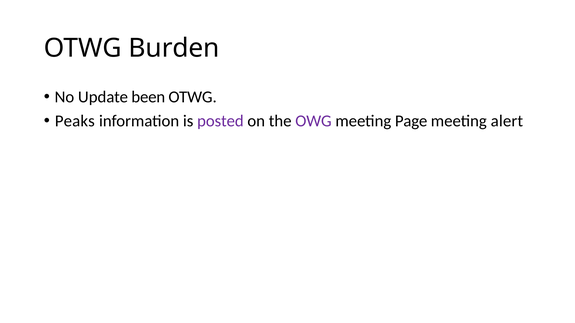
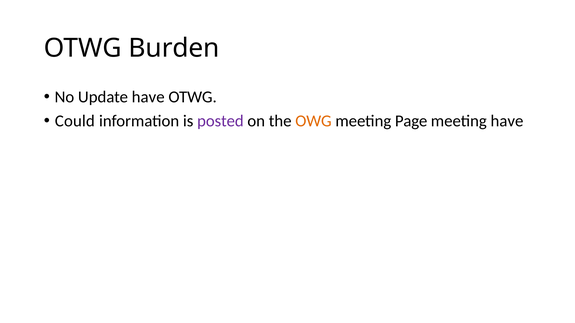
Update been: been -> have
Peaks: Peaks -> Could
OWG colour: purple -> orange
meeting alert: alert -> have
